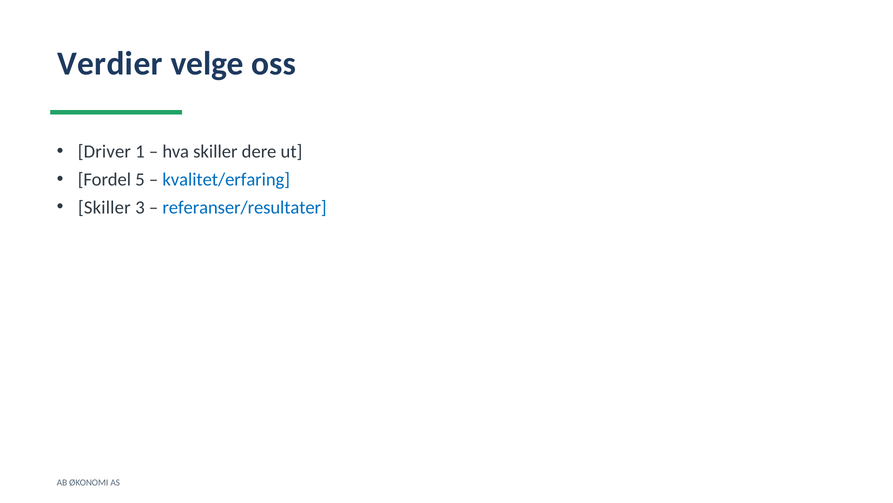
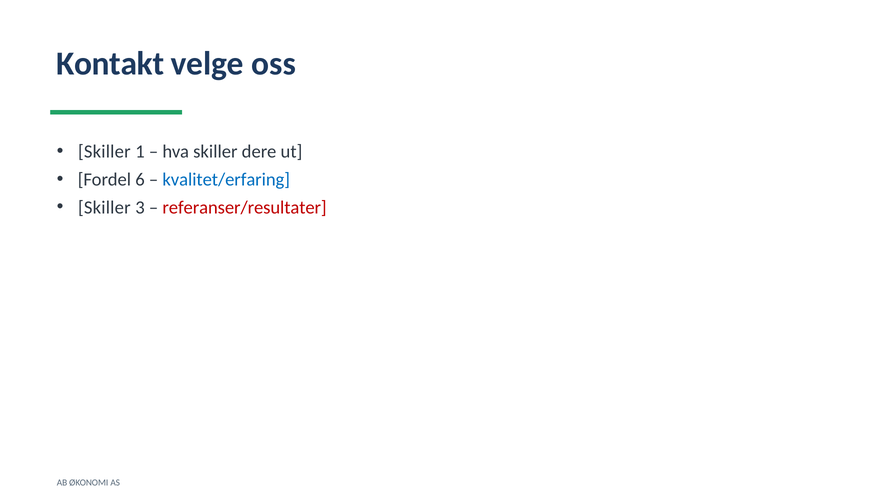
Verdier: Verdier -> Kontakt
Driver at (104, 151): Driver -> Skiller
5: 5 -> 6
referanser/resultater colour: blue -> red
